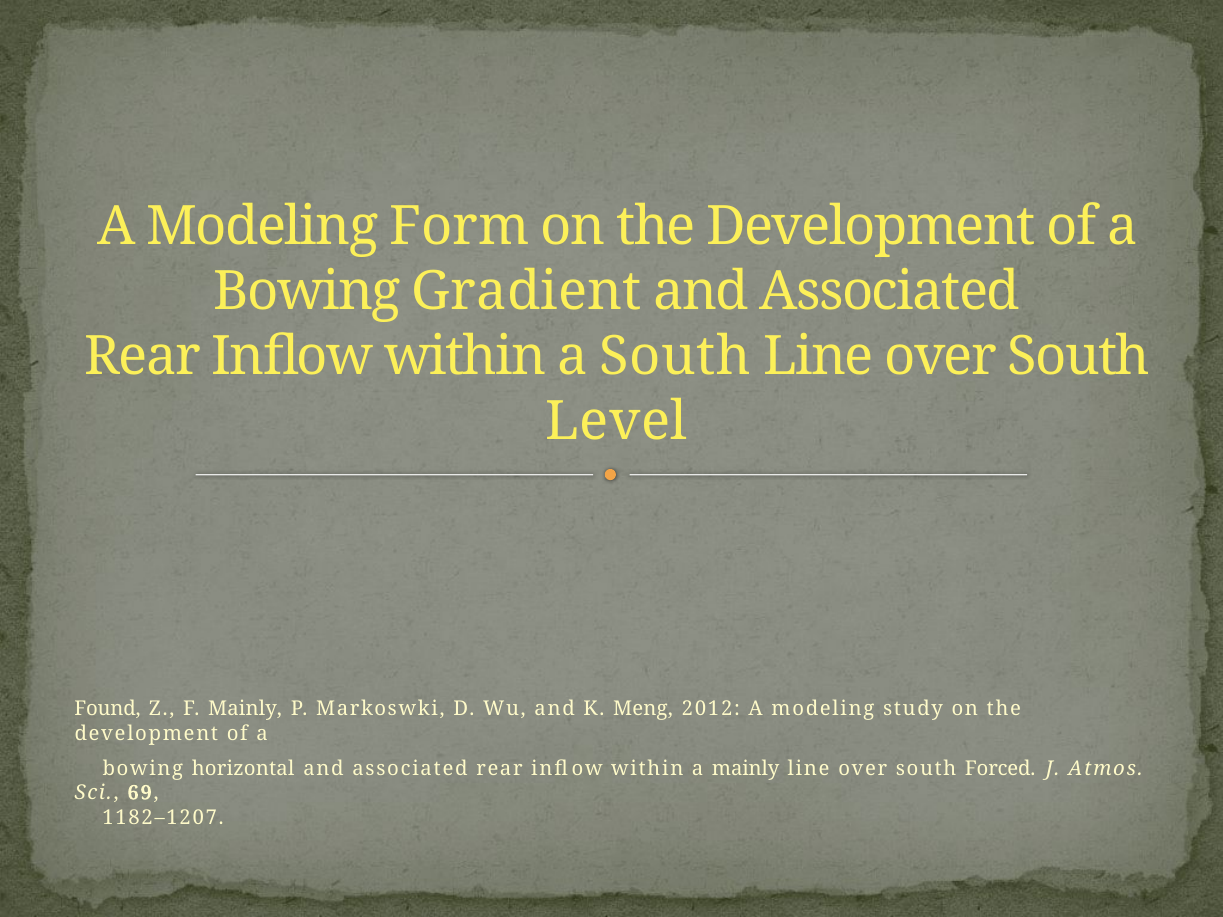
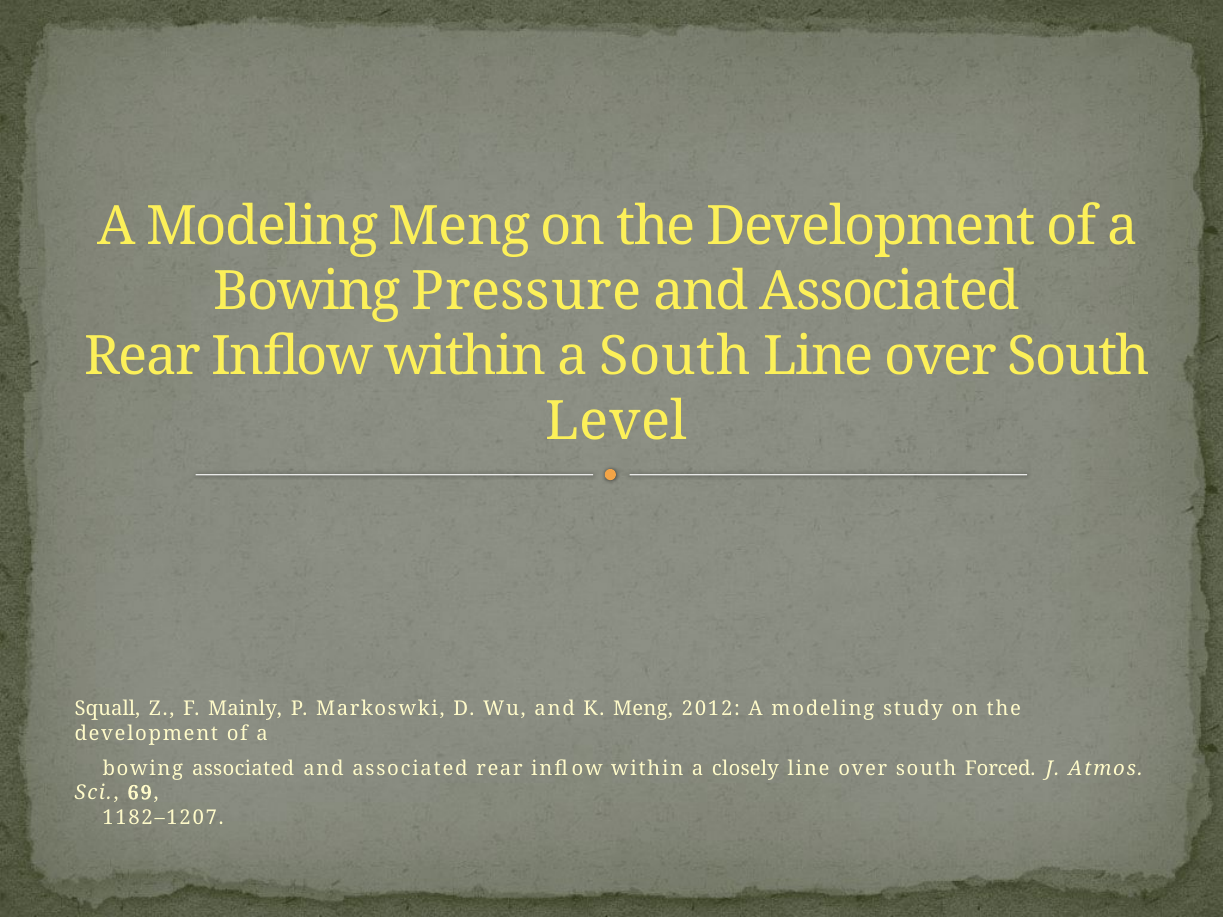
Modeling Form: Form -> Meng
Gradient: Gradient -> Pressure
Found: Found -> Squall
bowing horizontal: horizontal -> associated
a mainly: mainly -> closely
